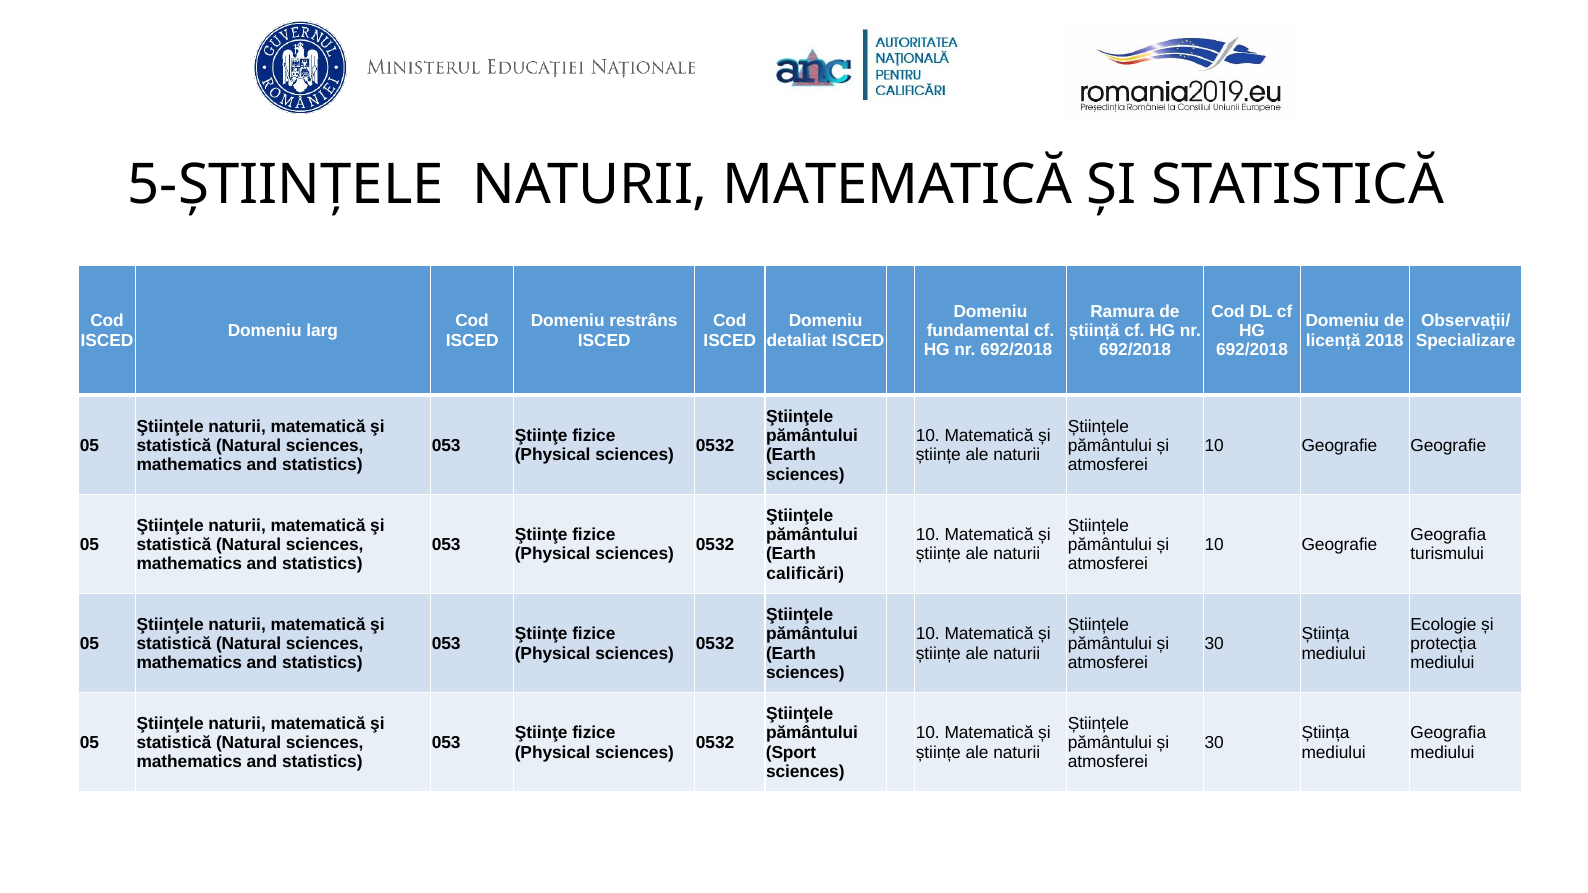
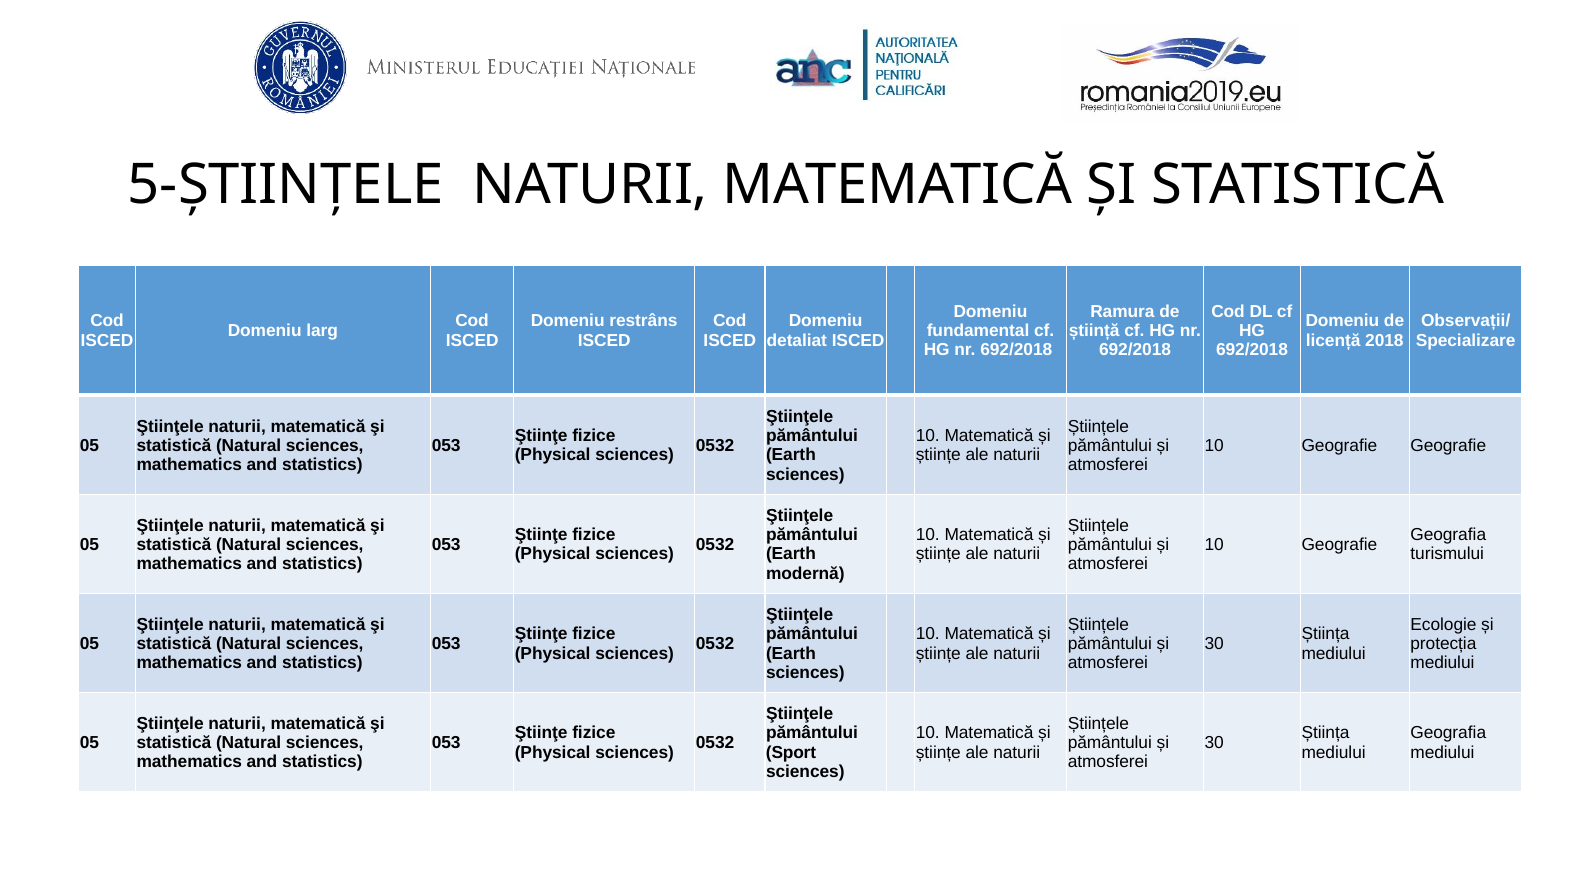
calificări: calificări -> modernă
